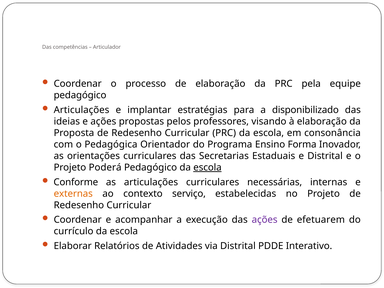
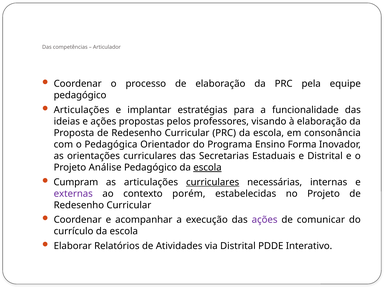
disponibilizado: disponibilizado -> funcionalidade
Poderá: Poderá -> Análise
Conforme: Conforme -> Cumpram
curriculares at (213, 182) underline: none -> present
externas colour: orange -> purple
serviço: serviço -> porém
efetuarem: efetuarem -> comunicar
